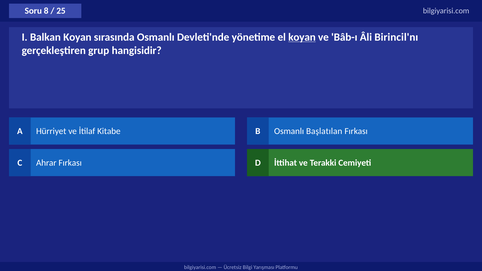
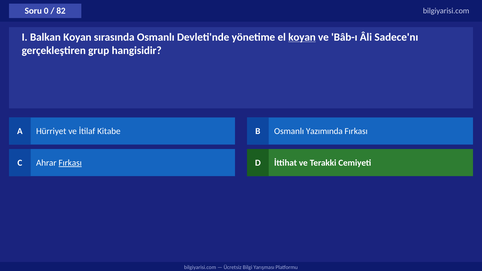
8: 8 -> 0
25: 25 -> 82
Birincil'nı: Birincil'nı -> Sadece'nı
Başlatılan: Başlatılan -> Yazımında
Fırkası at (70, 163) underline: none -> present
